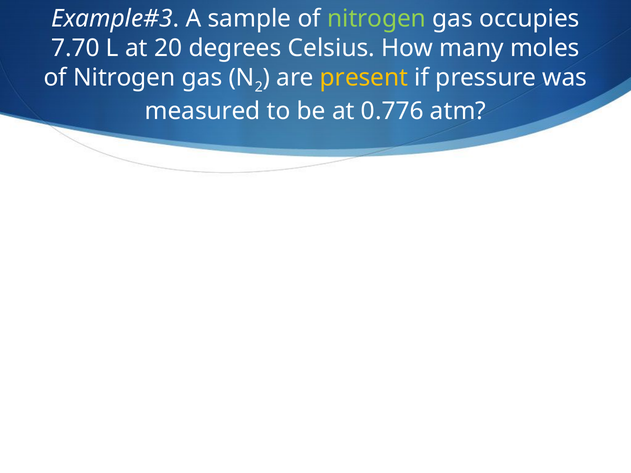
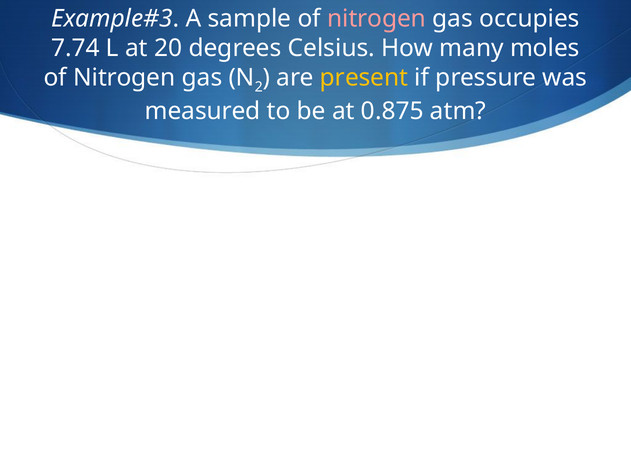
nitrogen at (377, 19) colour: light green -> pink
7.70: 7.70 -> 7.74
0.776: 0.776 -> 0.875
